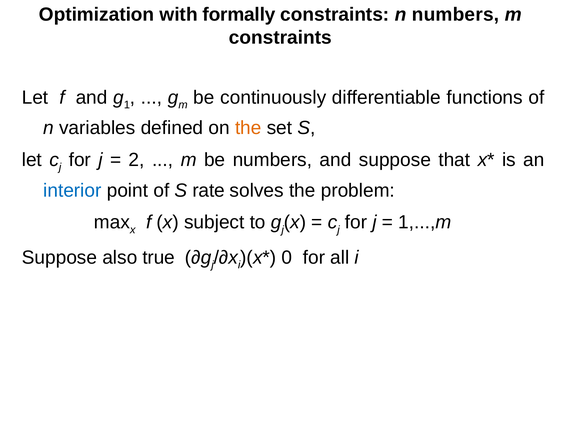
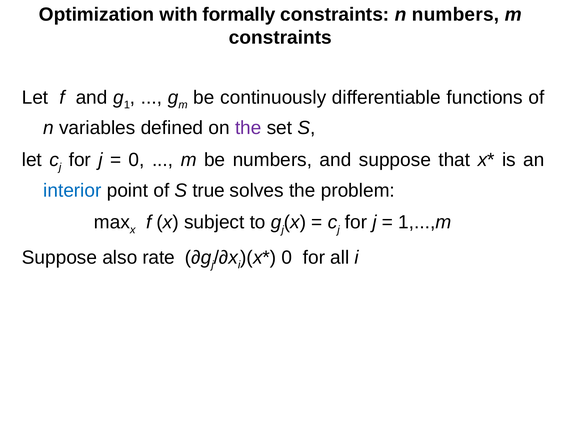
the at (248, 128) colour: orange -> purple
2 at (137, 160): 2 -> 0
rate: rate -> true
true: true -> rate
